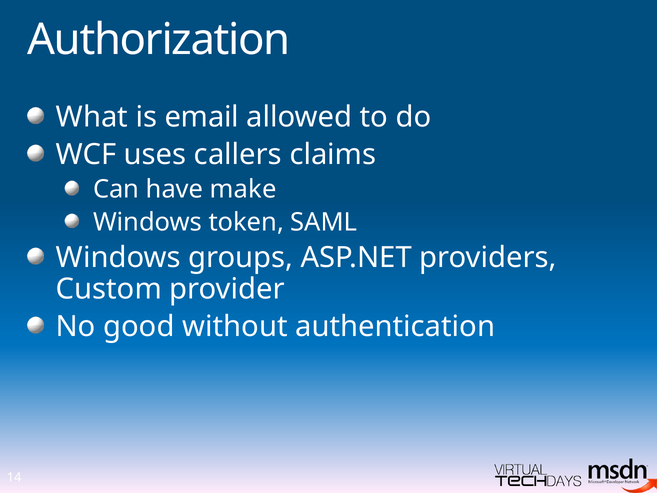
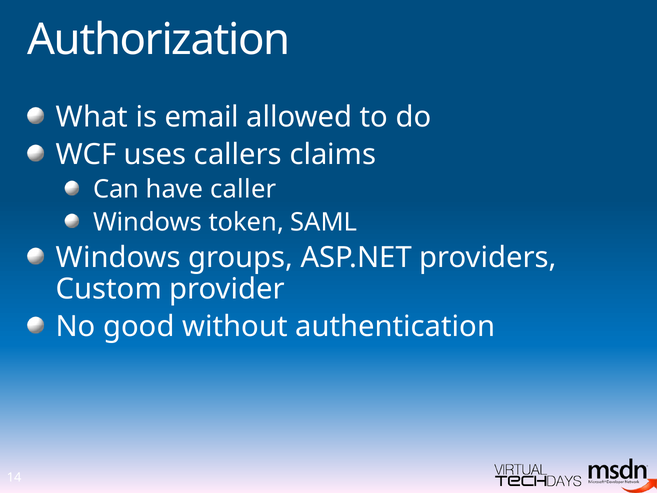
make: make -> caller
